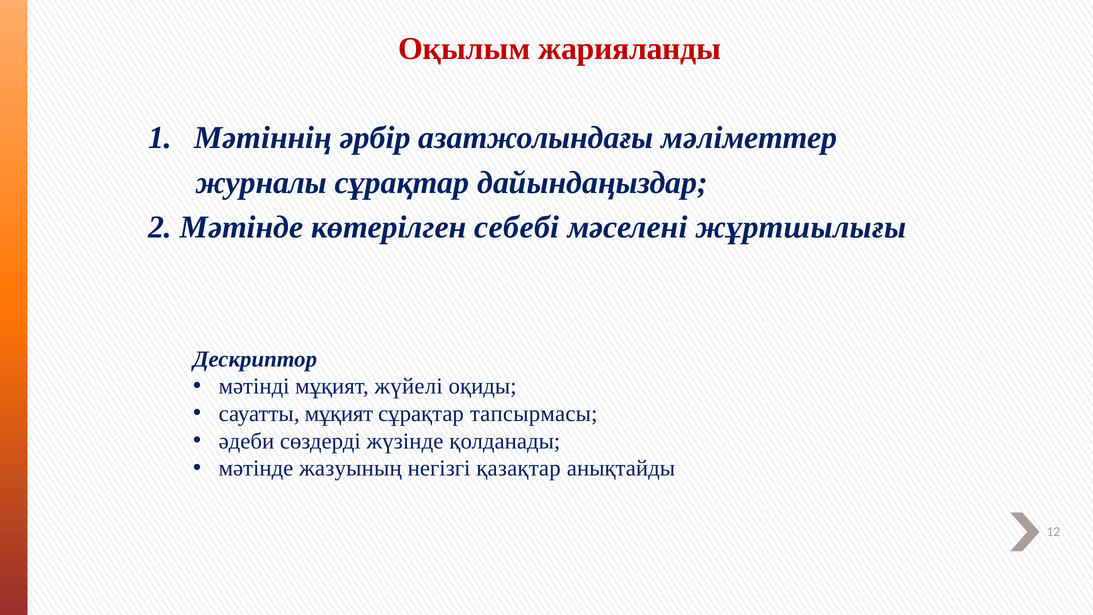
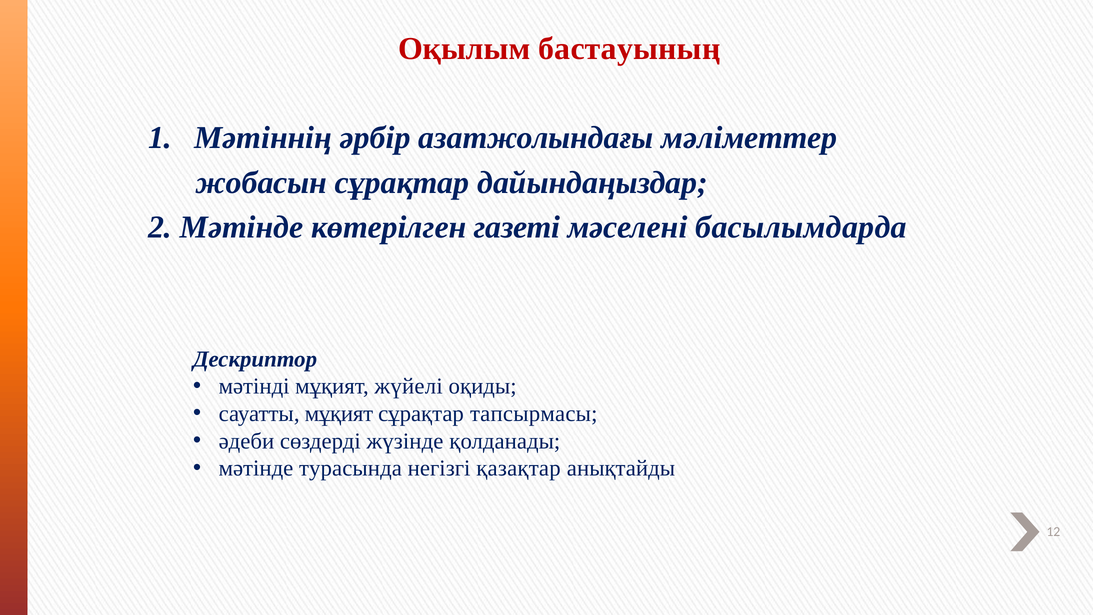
жарияланды: жарияланды -> бастауының
журналы: журналы -> жобасын
себебі: себебі -> газеті
жұртшылығы: жұртшылығы -> басылымдарда
жазуының: жазуының -> турасында
